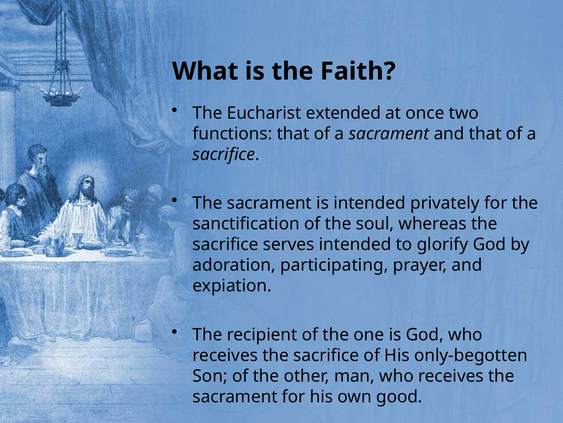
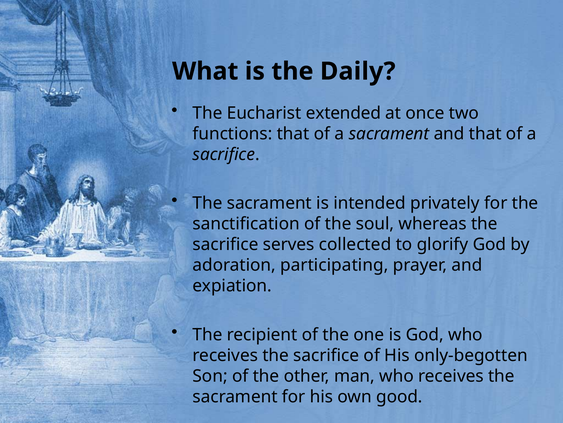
Faith: Faith -> Daily
serves intended: intended -> collected
